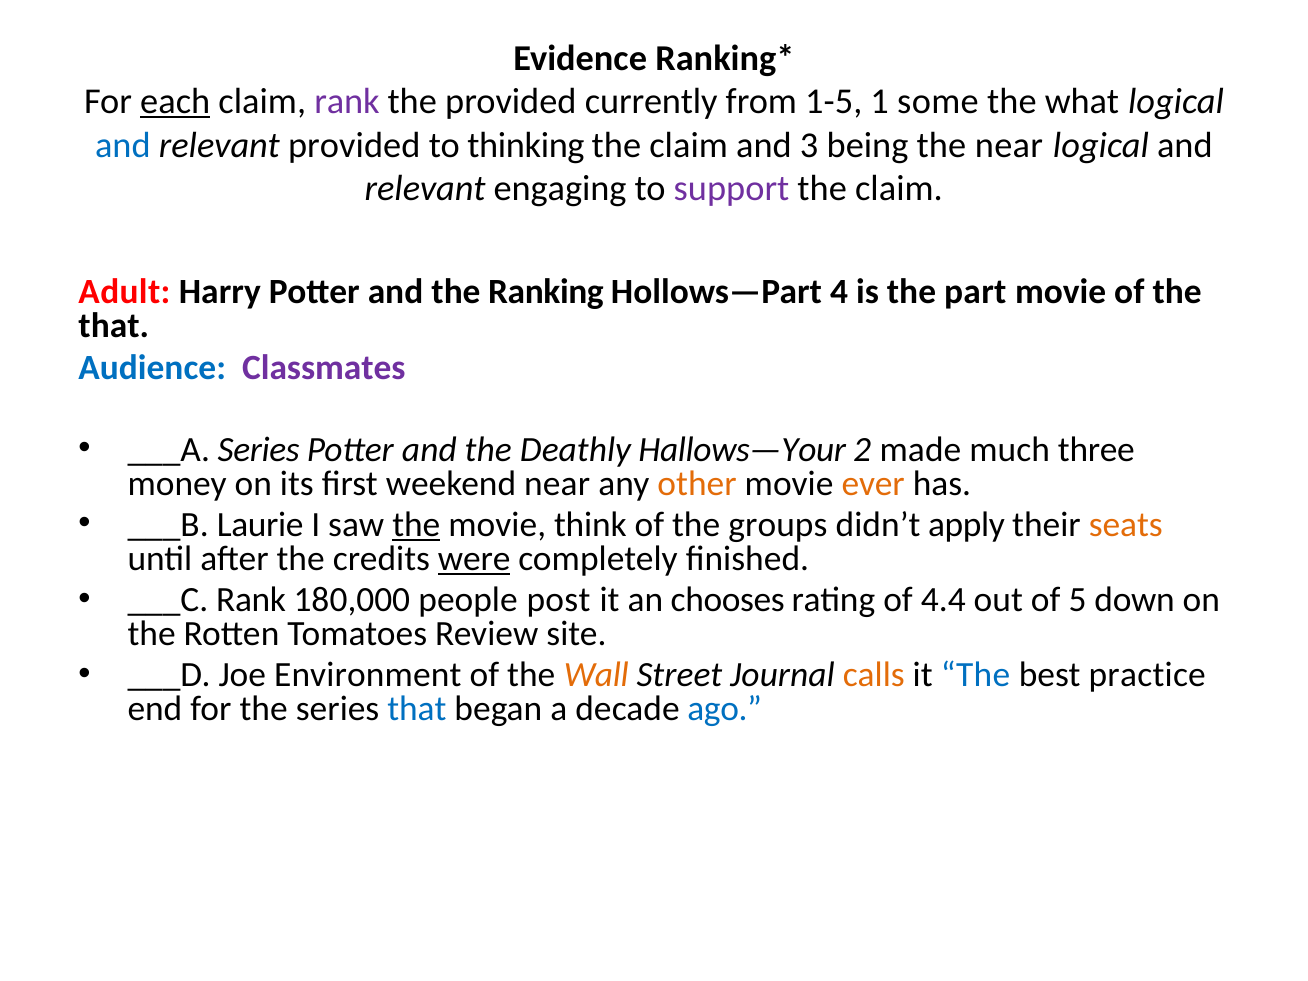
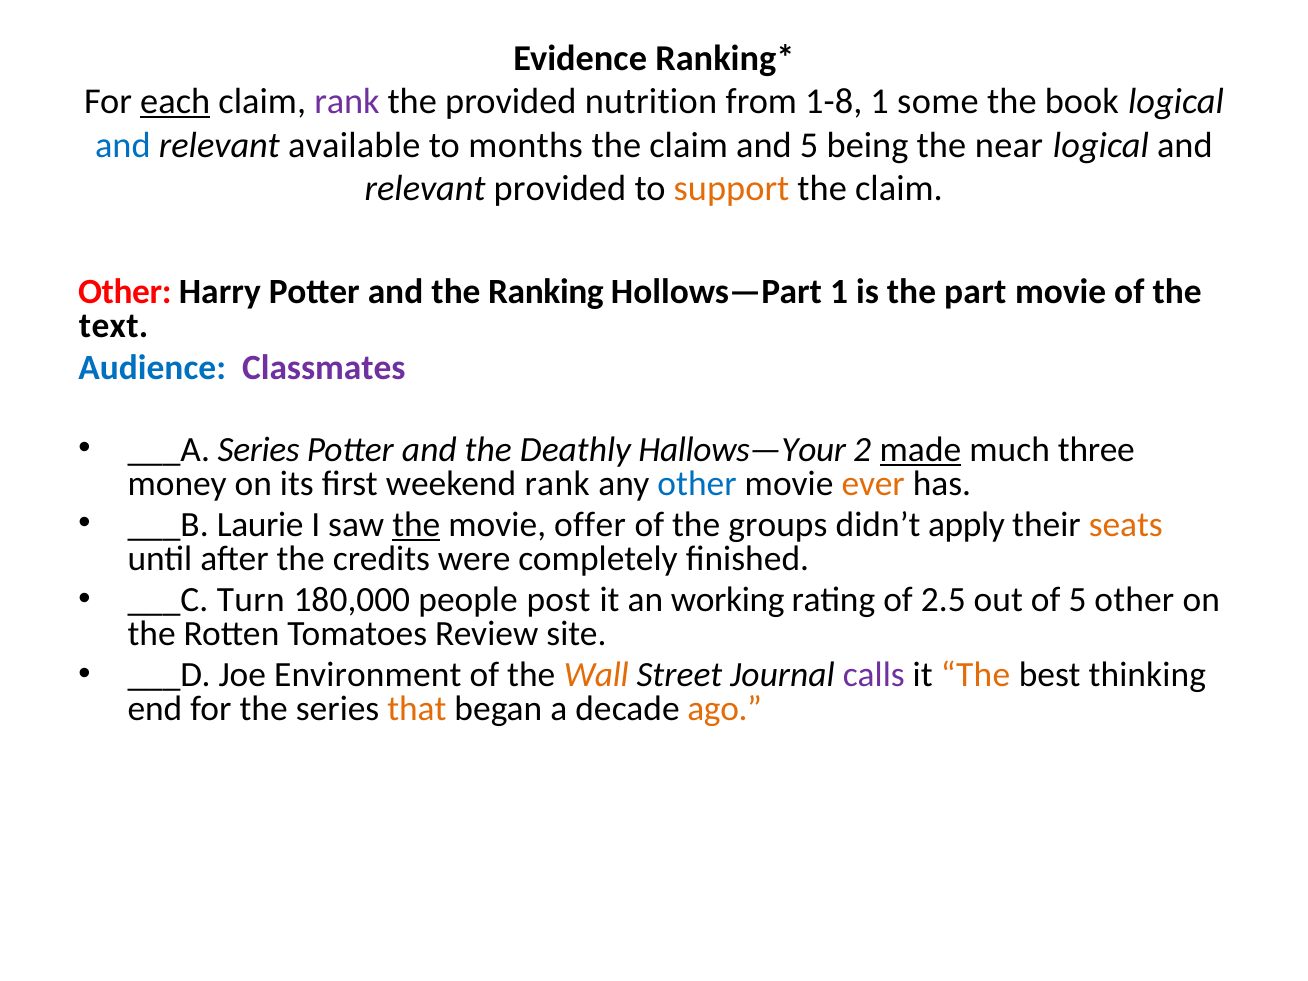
currently: currently -> nutrition
1-5: 1-5 -> 1-8
what: what -> book
relevant provided: provided -> available
thinking: thinking -> months
and 3: 3 -> 5
relevant engaging: engaging -> provided
support colour: purple -> orange
Adult at (124, 292): Adult -> Other
Hollows—Part 4: 4 -> 1
that at (114, 326): that -> text
made underline: none -> present
weekend near: near -> rank
other at (697, 484) colour: orange -> blue
think: think -> offer
were underline: present -> none
___C Rank: Rank -> Turn
chooses: chooses -> working
4.4: 4.4 -> 2.5
5 down: down -> other
calls colour: orange -> purple
The at (976, 675) colour: blue -> orange
practice: practice -> thinking
that at (417, 709) colour: blue -> orange
ago colour: blue -> orange
